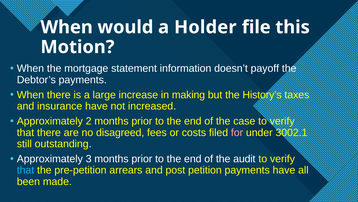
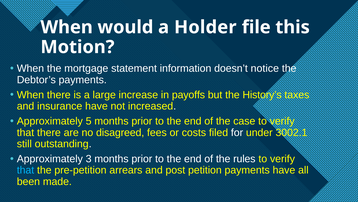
payoff: payoff -> notice
making: making -> payoffs
2: 2 -> 5
for colour: pink -> white
audit: audit -> rules
